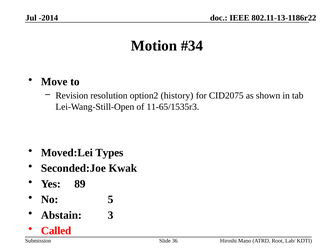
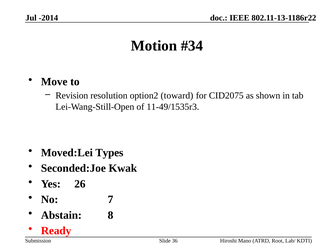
history: history -> toward
11-65/1535r3: 11-65/1535r3 -> 11-49/1535r3
89: 89 -> 26
5: 5 -> 7
3: 3 -> 8
Called: Called -> Ready
